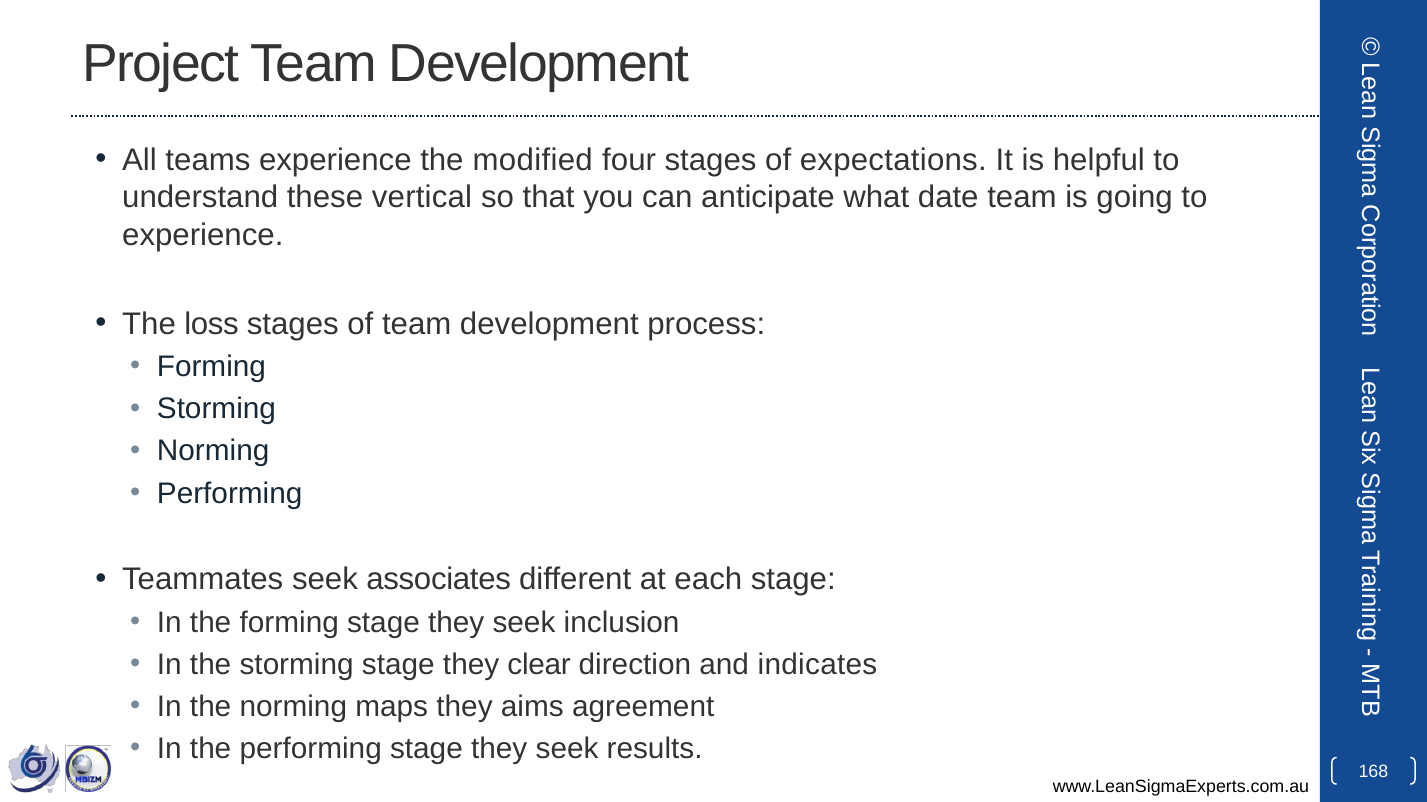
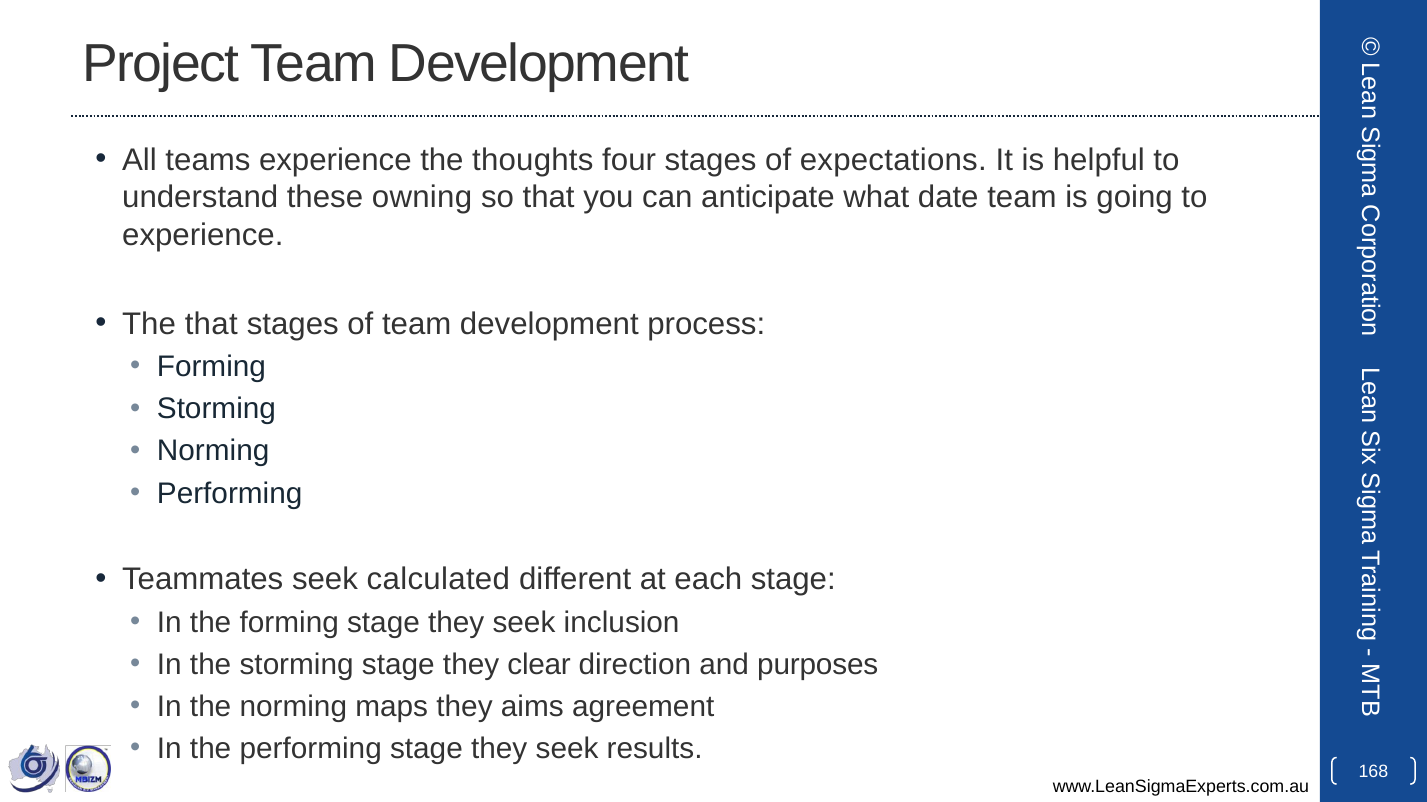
modified: modified -> thoughts
vertical: vertical -> owning
The loss: loss -> that
associates: associates -> calculated
indicates: indicates -> purposes
